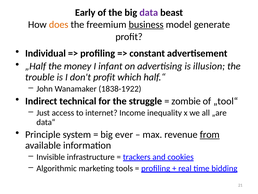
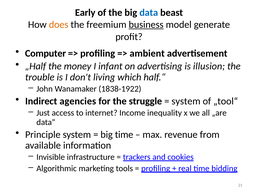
data colour: purple -> blue
Individual: Individual -> Computer
constant: constant -> ambient
don't profit: profit -> living
technical: technical -> agencies
zombie at (186, 101): zombie -> system
big ever: ever -> time
from underline: present -> none
